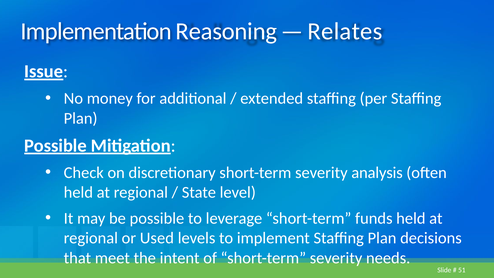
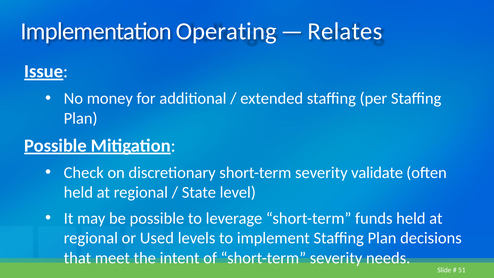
Reasoning: Reasoning -> Operating
analysis: analysis -> validate
